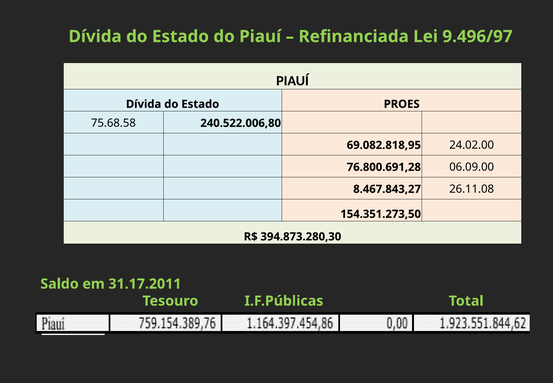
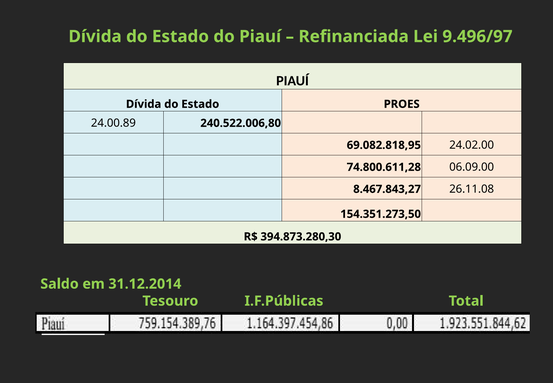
75.68.58: 75.68.58 -> 24.00.89
76.800.691,28: 76.800.691,28 -> 74.800.611,28
31.17.2011: 31.17.2011 -> 31.12.2014
